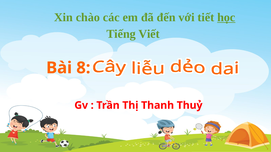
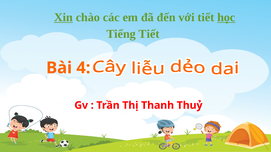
Xin underline: none -> present
Tiếng Viết: Viết -> Tiết
8: 8 -> 4
